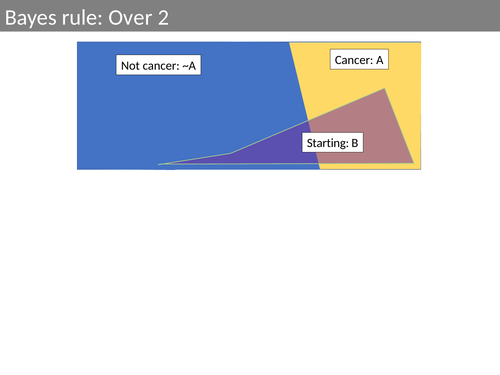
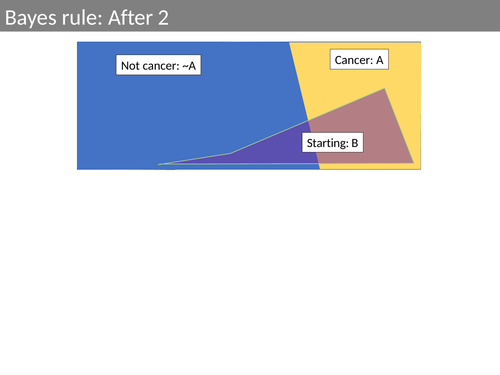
Over: Over -> After
